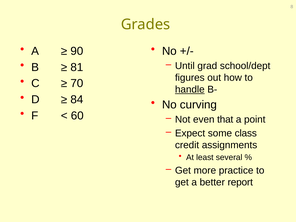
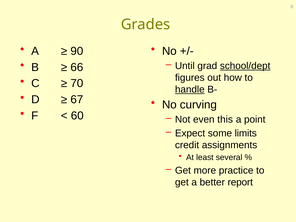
school/dept underline: none -> present
81: 81 -> 66
84: 84 -> 67
that: that -> this
class: class -> limits
